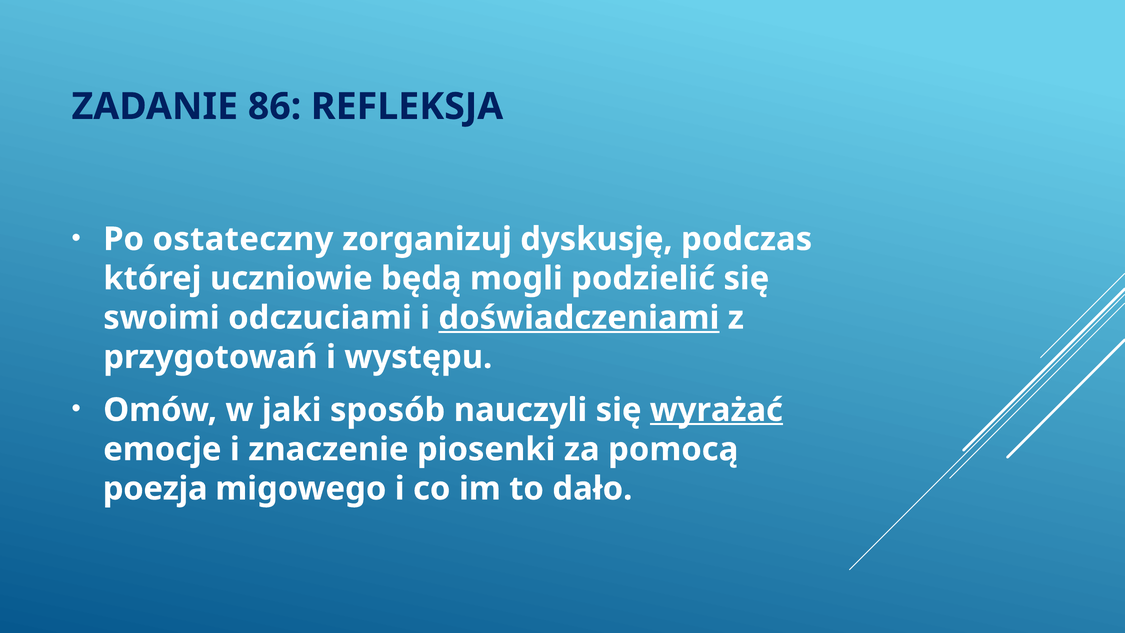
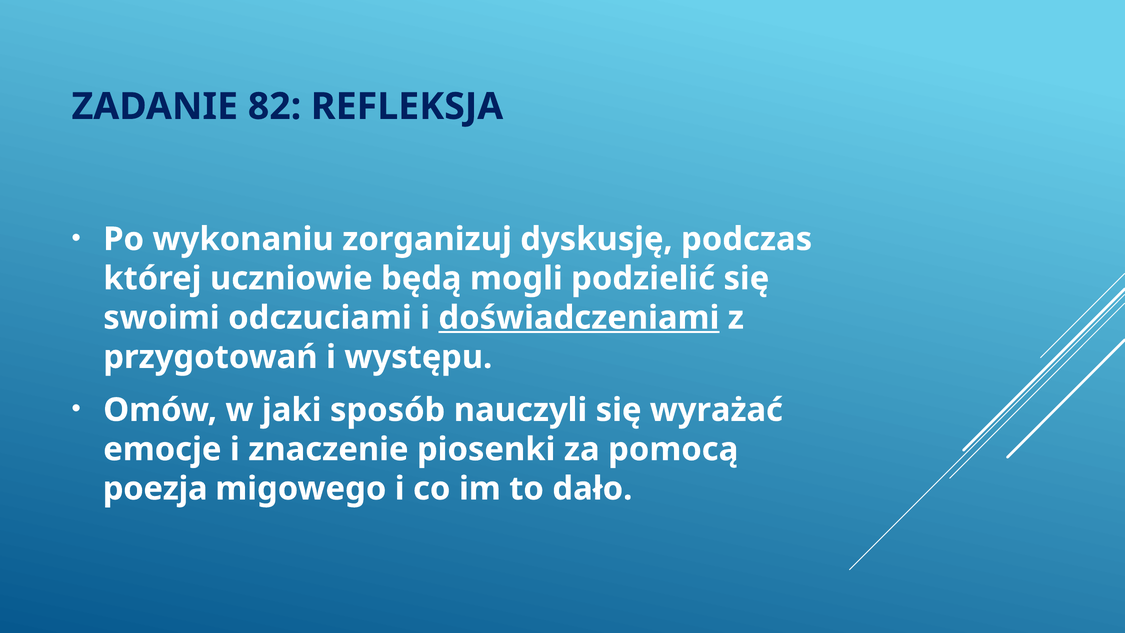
86: 86 -> 82
ostateczny: ostateczny -> wykonaniu
wyrażać underline: present -> none
